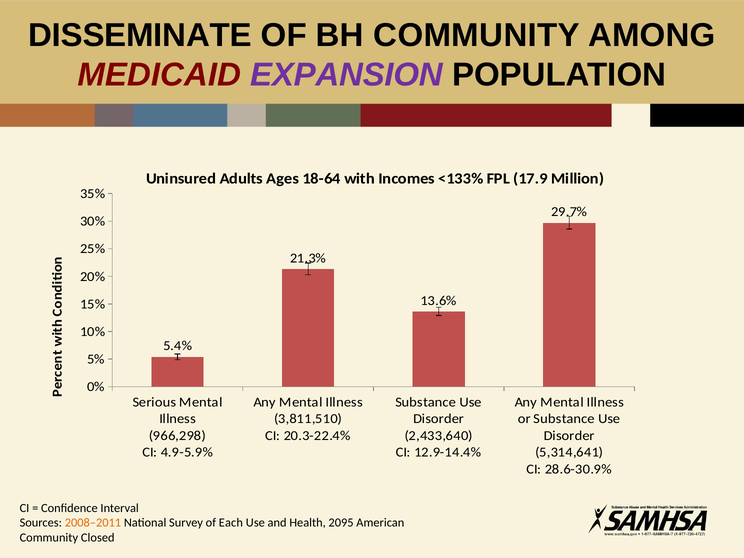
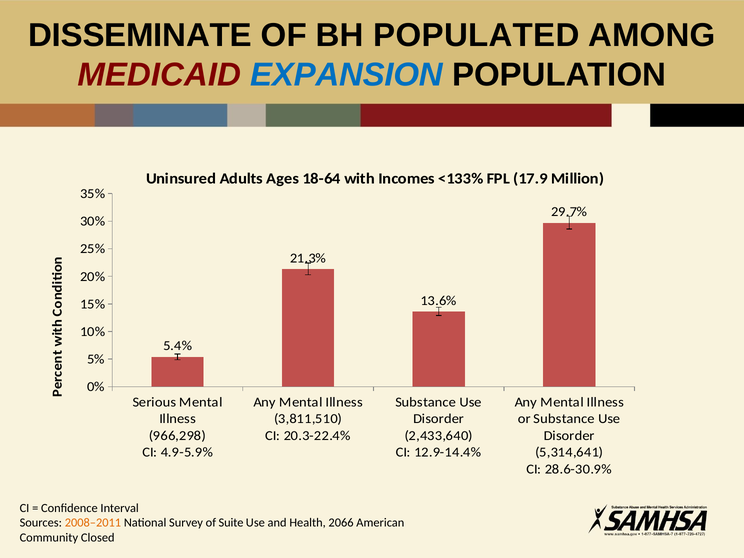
BH COMMUNITY: COMMUNITY -> POPULATED
EXPANSION colour: purple -> blue
Each: Each -> Suite
2095: 2095 -> 2066
